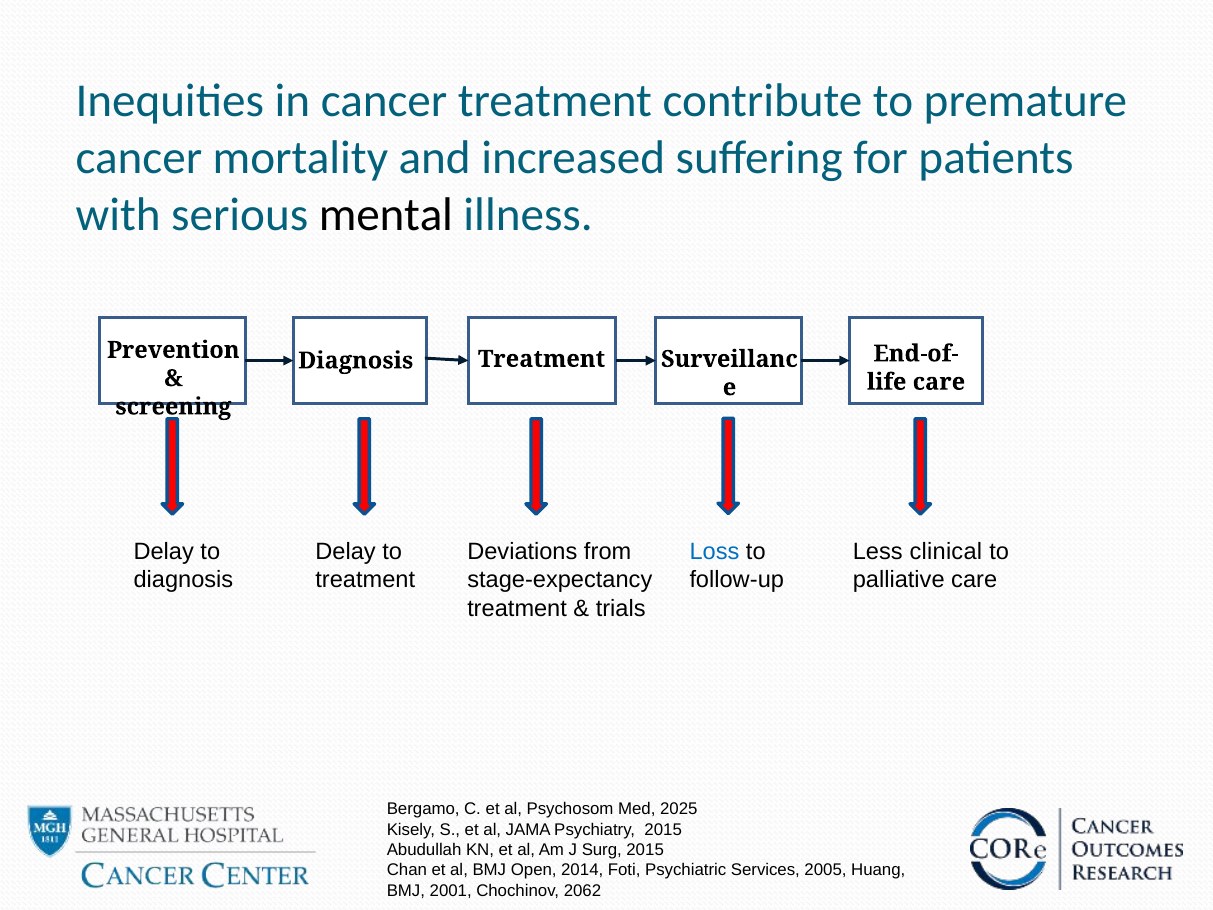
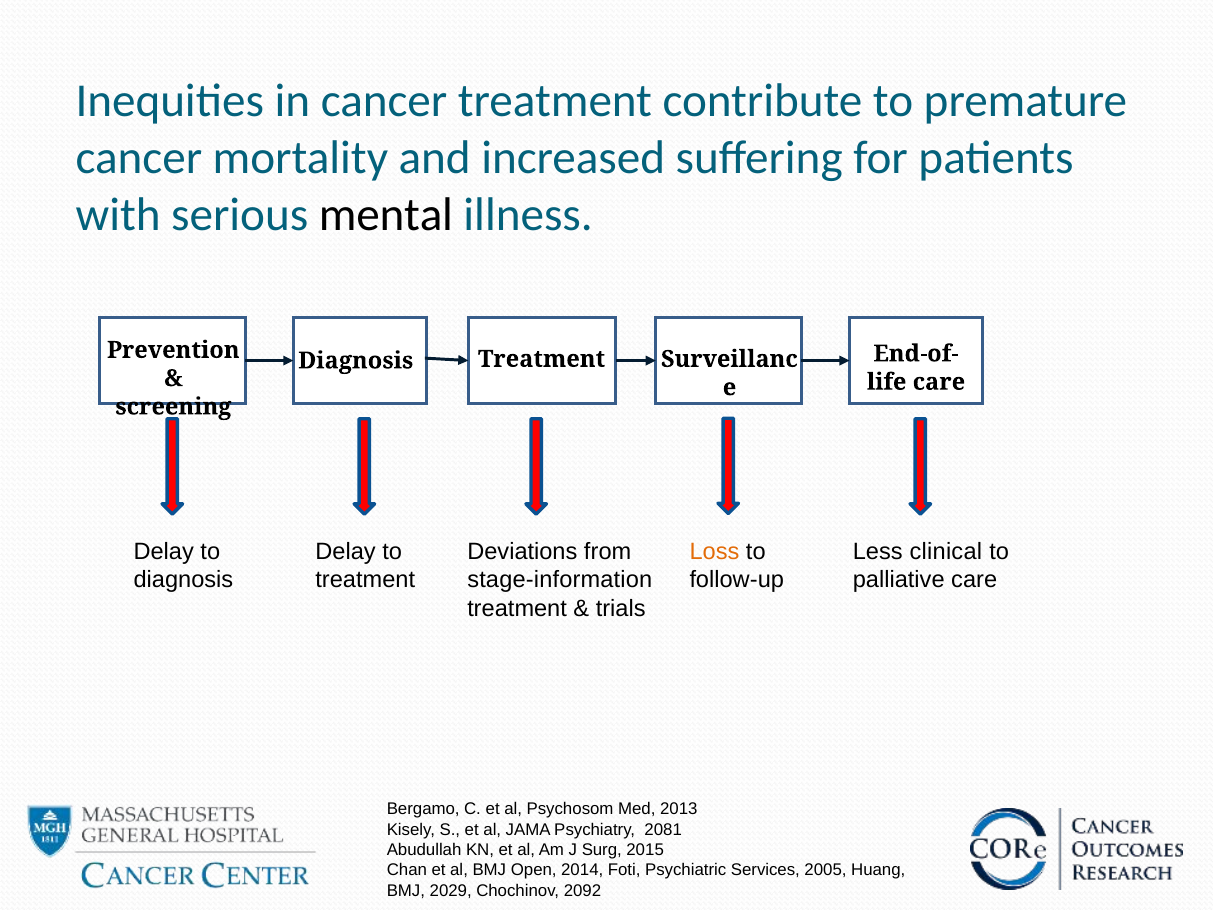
Loss colour: blue -> orange
stage-expectancy: stage-expectancy -> stage-information
2025: 2025 -> 2013
Psychiatry 2015: 2015 -> 2081
2001: 2001 -> 2029
2062: 2062 -> 2092
